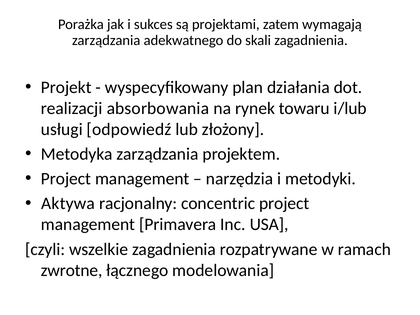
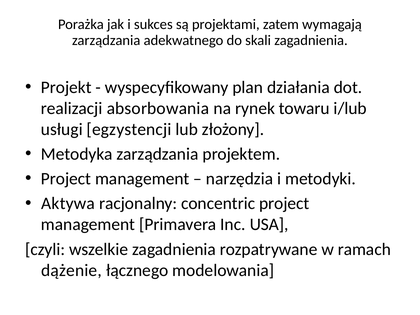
odpowiedź: odpowiedź -> egzystencji
zwrotne: zwrotne -> dążenie
